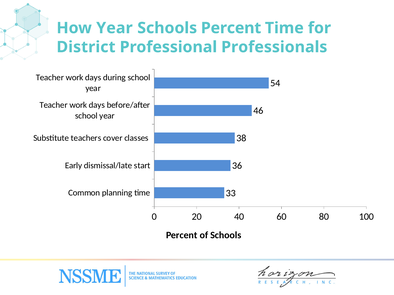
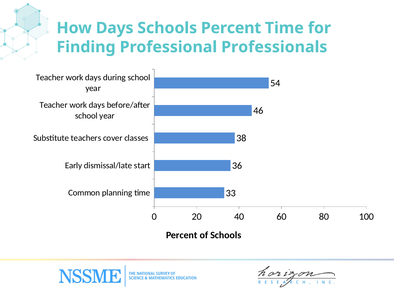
How Year: Year -> Days
District: District -> Finding
